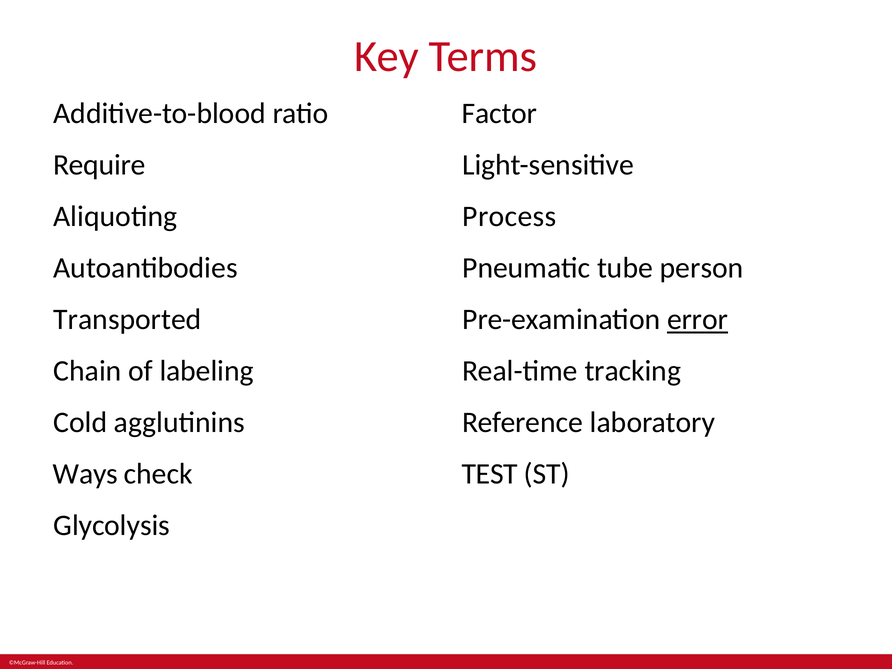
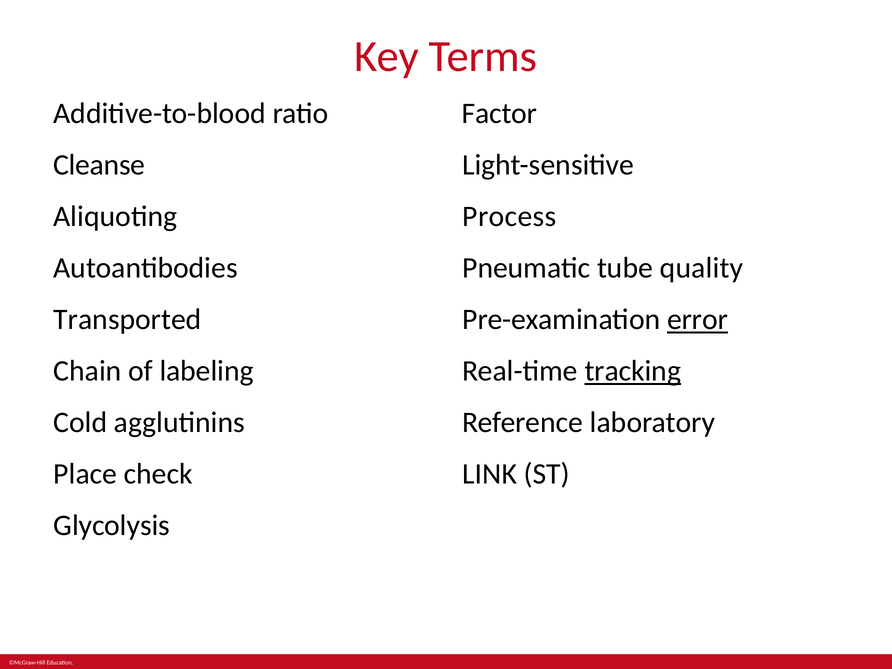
Require: Require -> Cleanse
person: person -> quality
tracking underline: none -> present
Ways: Ways -> Place
TEST: TEST -> LINK
